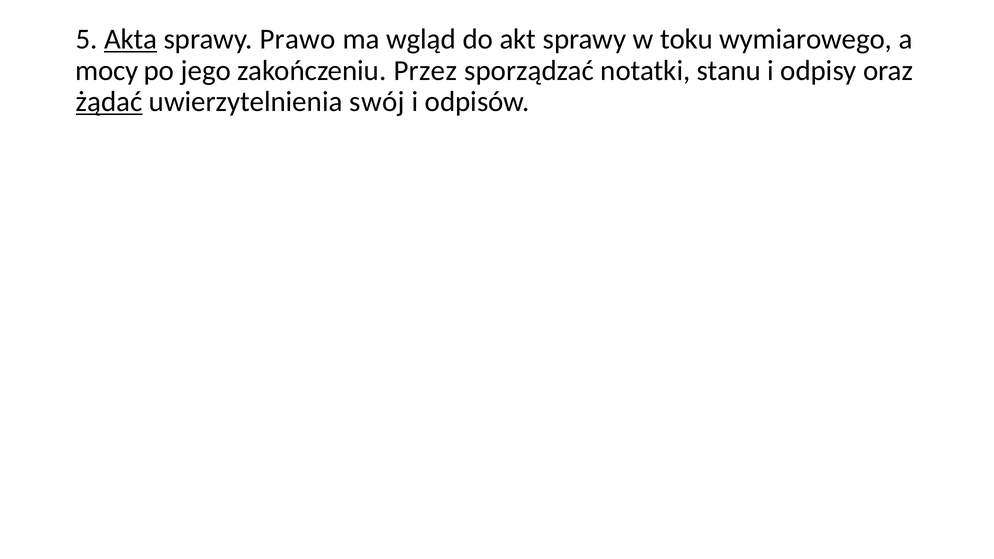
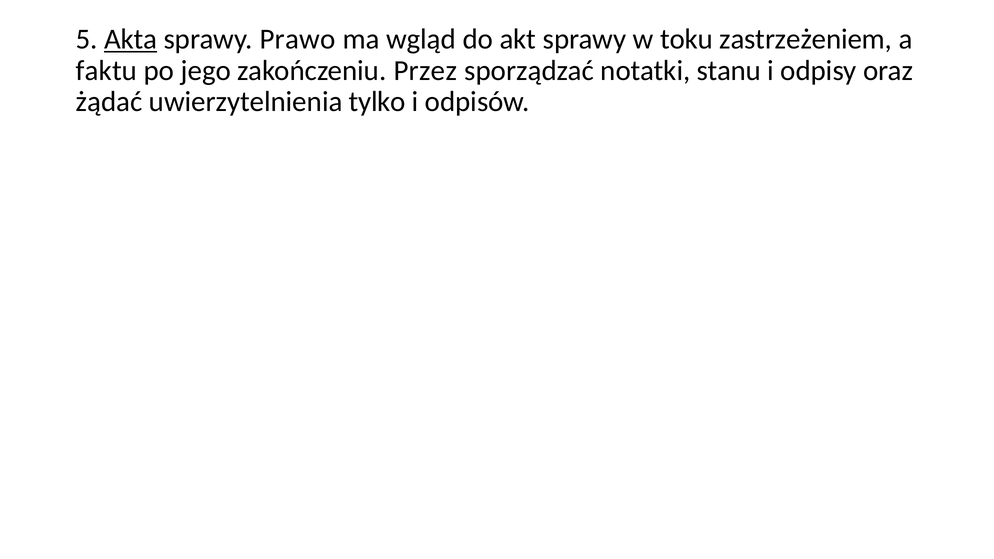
wymiarowego: wymiarowego -> zastrzeżeniem
mocy: mocy -> faktu
żądać underline: present -> none
swój: swój -> tylko
